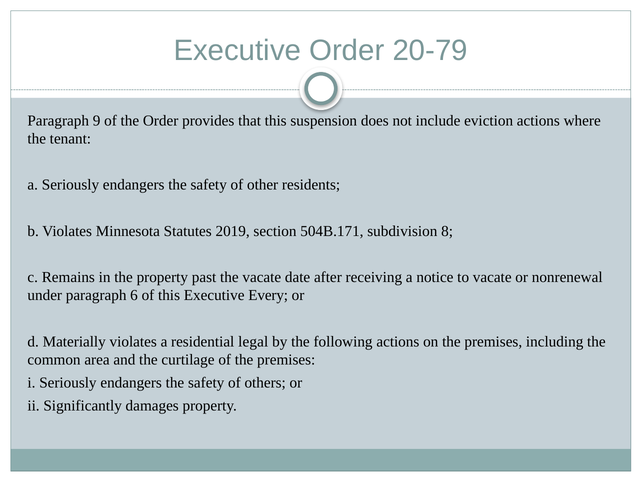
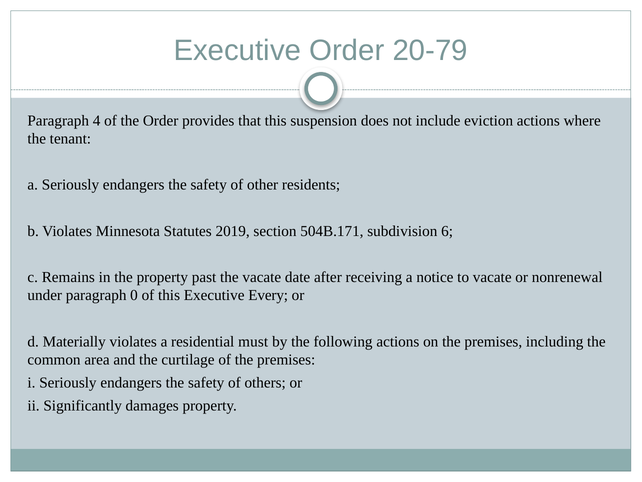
9: 9 -> 4
8: 8 -> 6
6: 6 -> 0
legal: legal -> must
